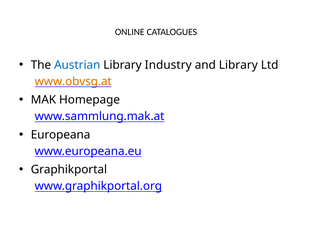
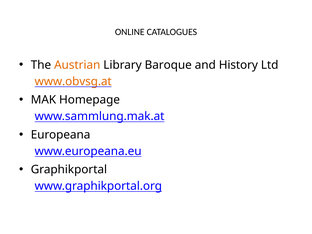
Austrian colour: blue -> orange
Industry: Industry -> Baroque
and Library: Library -> History
